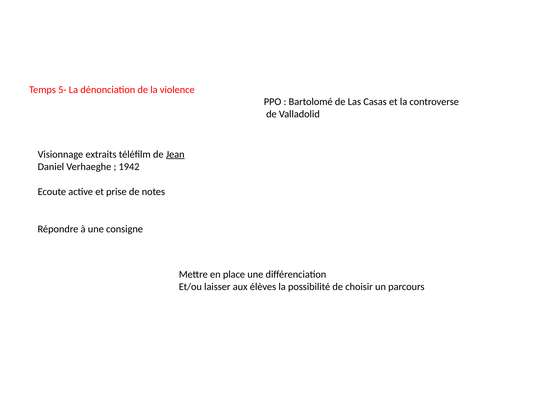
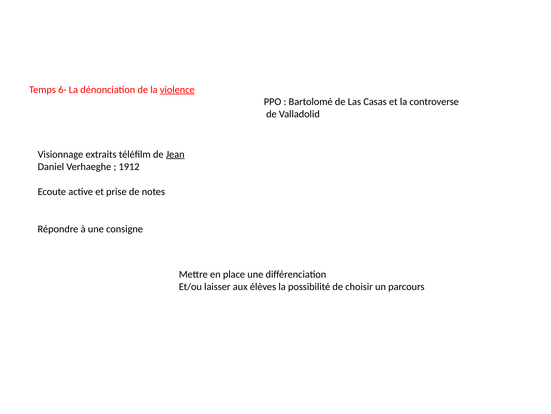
5-: 5- -> 6-
violence underline: none -> present
1942: 1942 -> 1912
